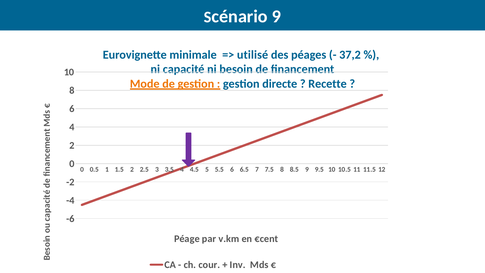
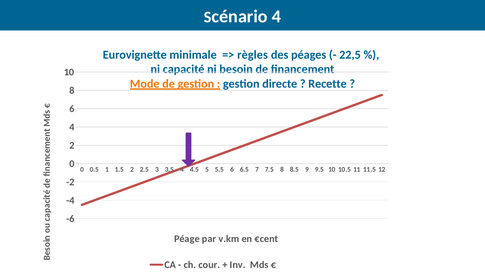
9 at (276, 16): 9 -> 4
utilisé: utilisé -> règles
37,2: 37,2 -> 22,5
